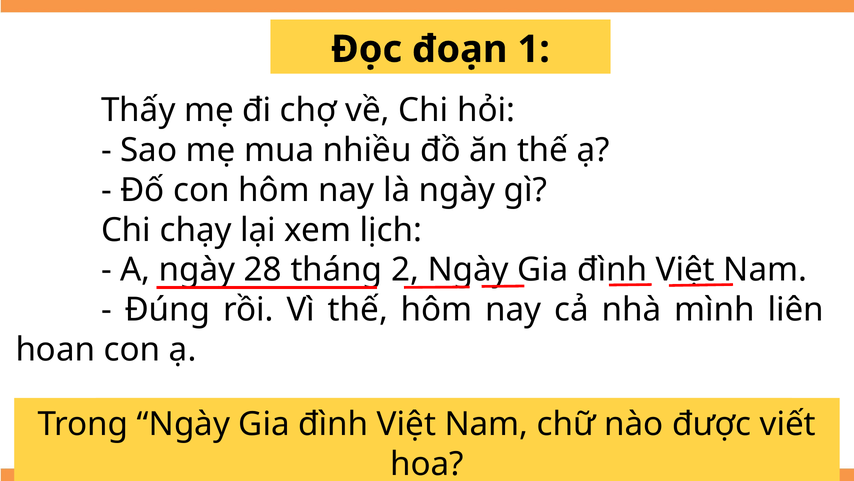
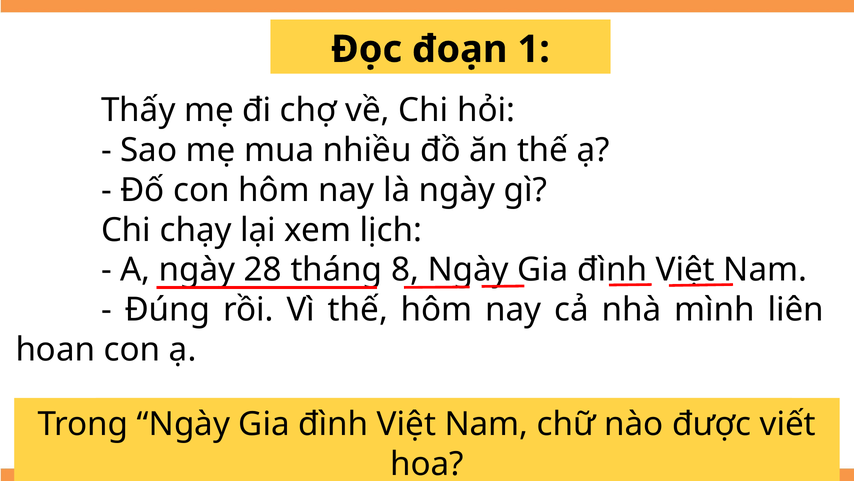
2: 2 -> 8
